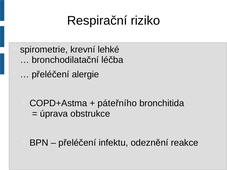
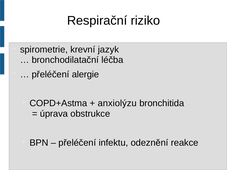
lehké: lehké -> jazyk
páteřního: páteřního -> anxiolýzu
